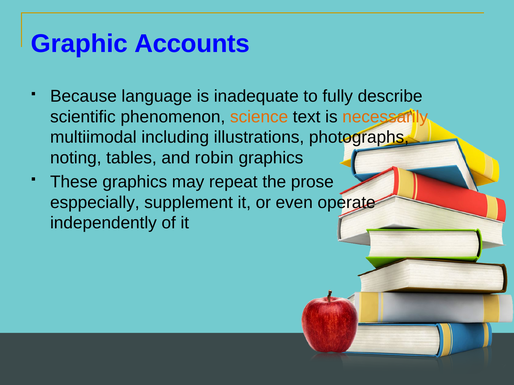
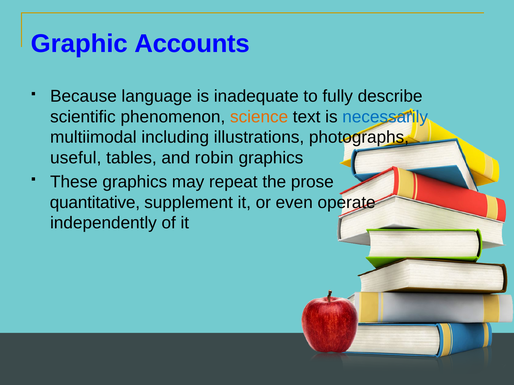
necessarily colour: orange -> blue
noting: noting -> useful
esppecially: esppecially -> quantitative
